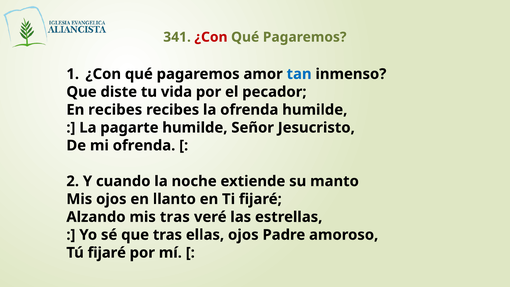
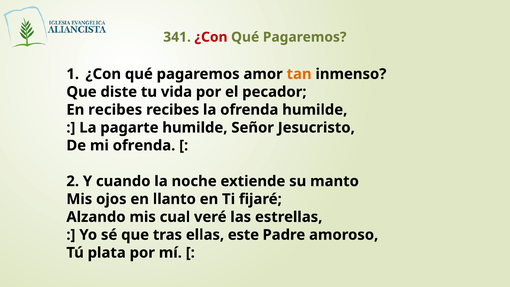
tan colour: blue -> orange
mis tras: tras -> cual
ellas ojos: ojos -> este
Tú fijaré: fijaré -> plata
